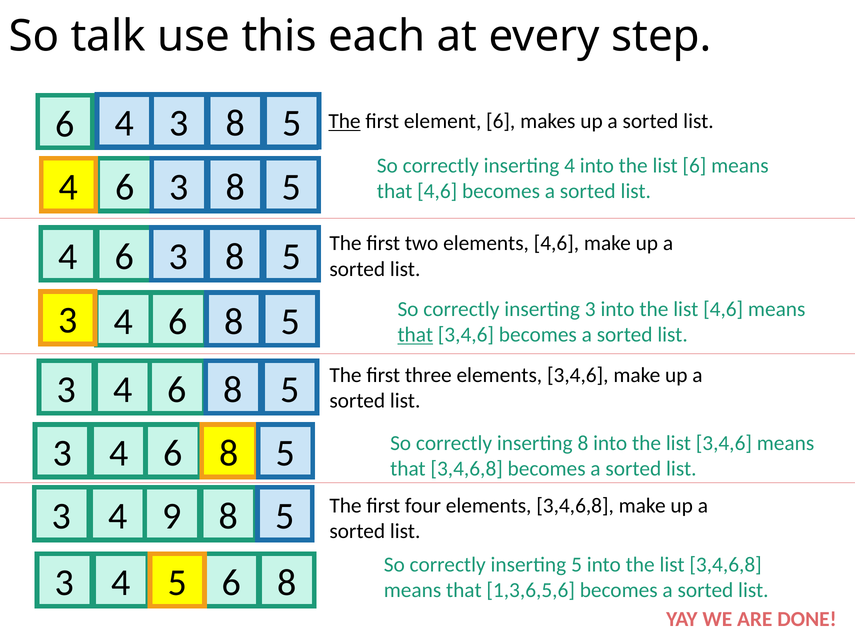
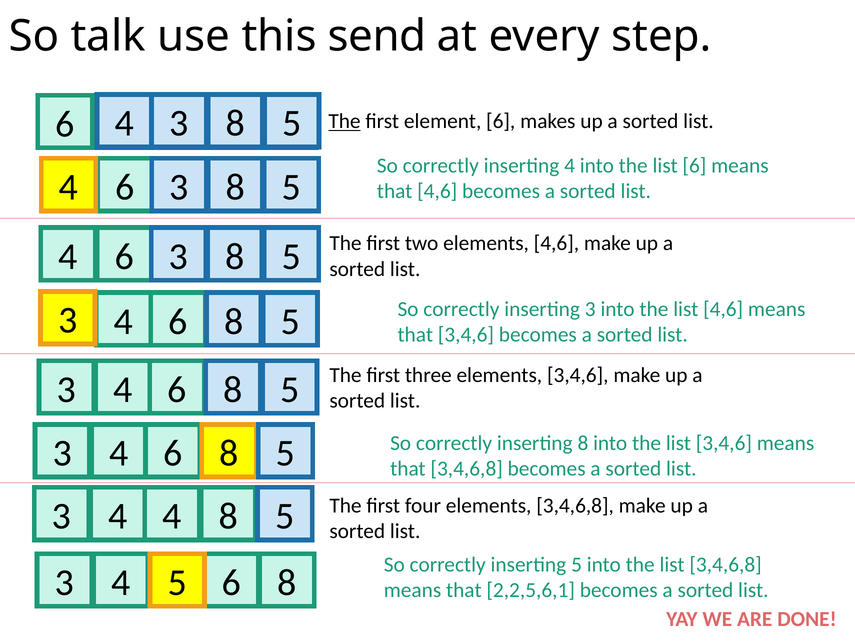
each: each -> send
that at (415, 335) underline: present -> none
3 9: 9 -> 4
1,3,6,5,6: 1,3,6,5,6 -> 2,2,5,6,1
